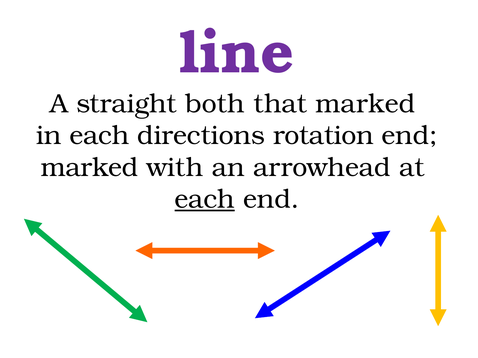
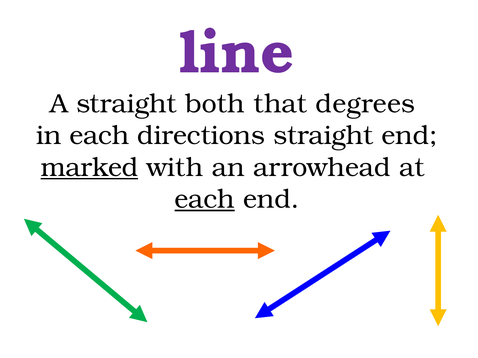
that marked: marked -> degrees
directions rotation: rotation -> straight
marked at (90, 167) underline: none -> present
